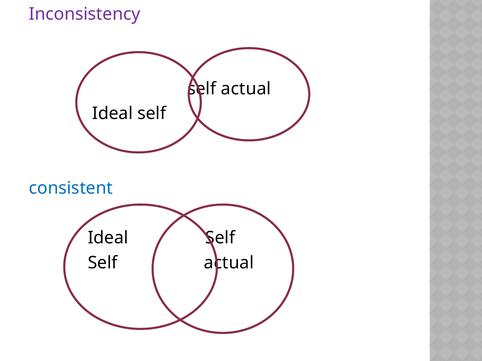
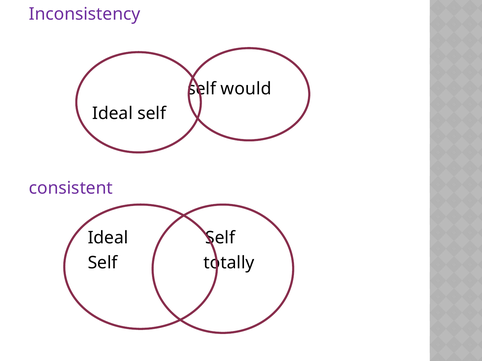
actual at (246, 89): actual -> would
consistent colour: blue -> purple
actual at (229, 263): actual -> totally
